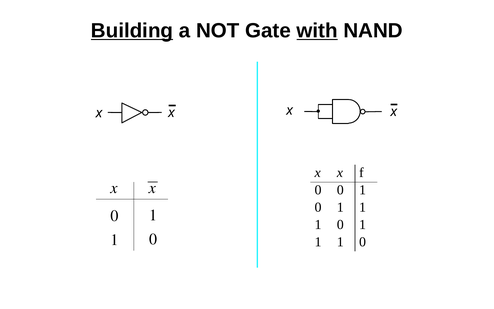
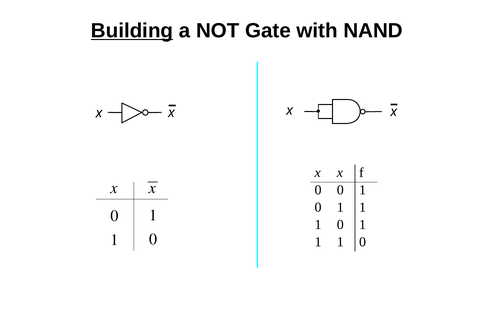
with underline: present -> none
